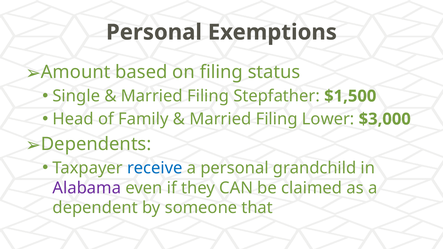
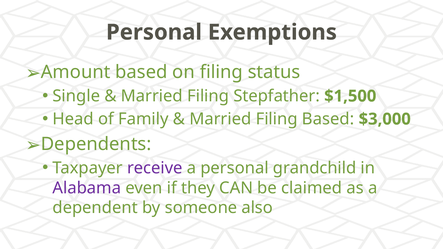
Filing Lower: Lower -> Based
receive colour: blue -> purple
that: that -> also
